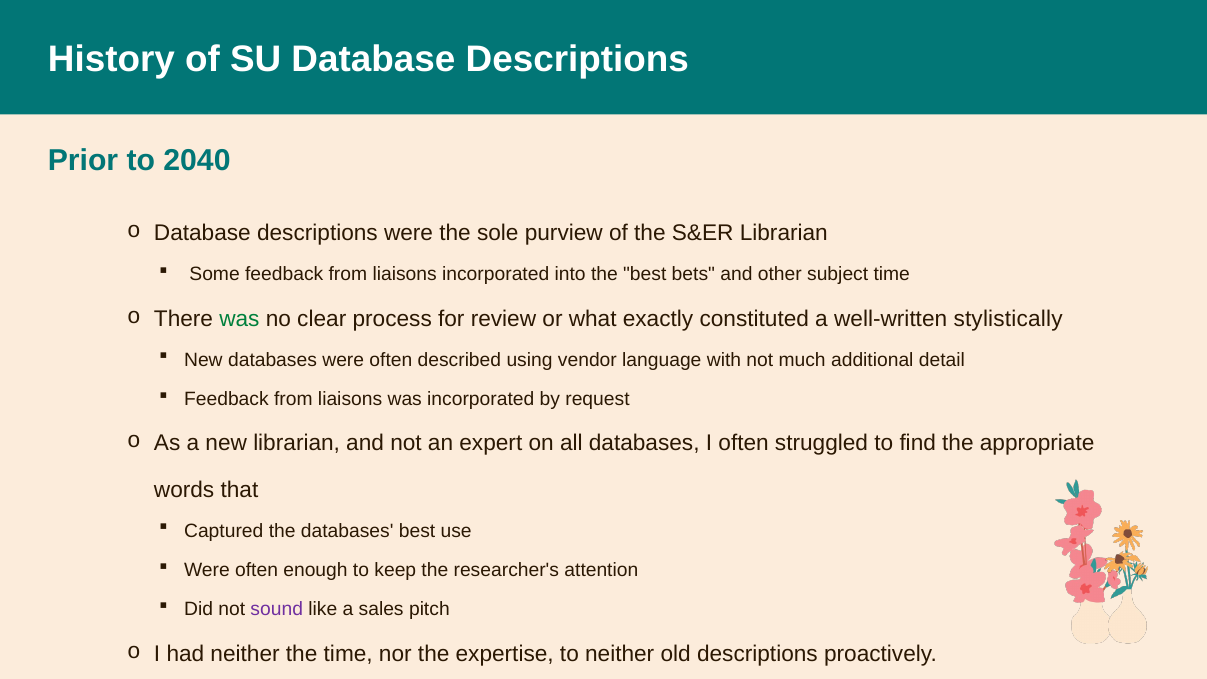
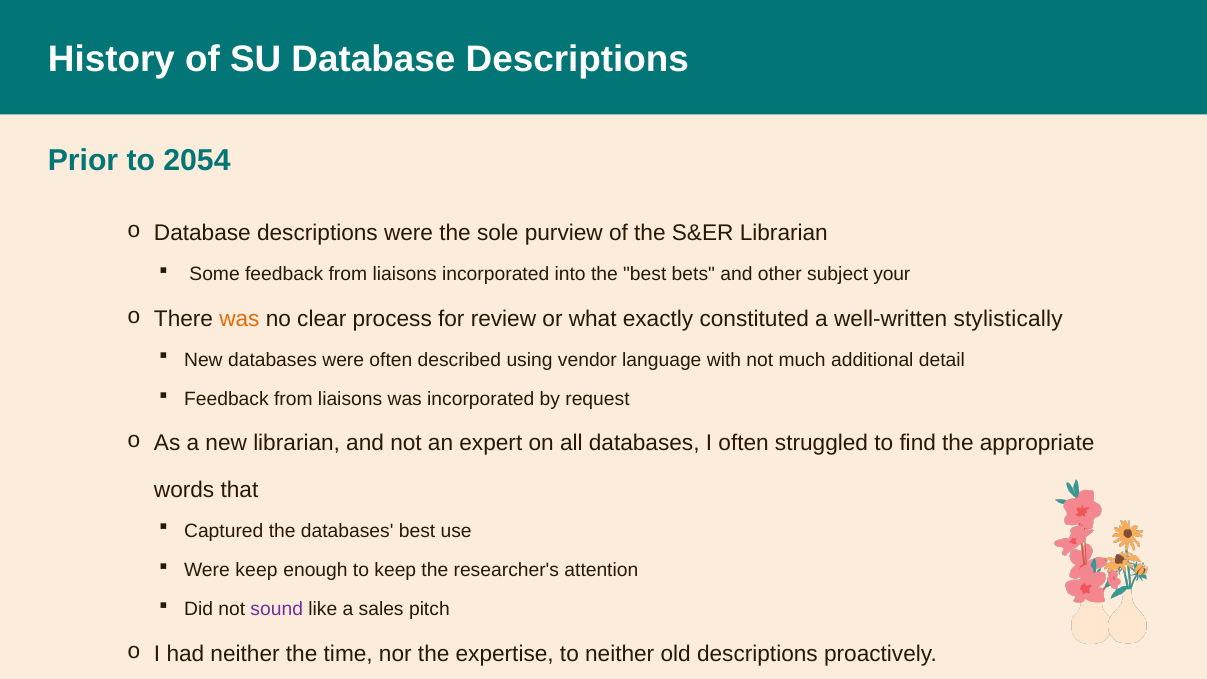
2040: 2040 -> 2054
subject time: time -> your
was at (239, 319) colour: green -> orange
often at (257, 570): often -> keep
